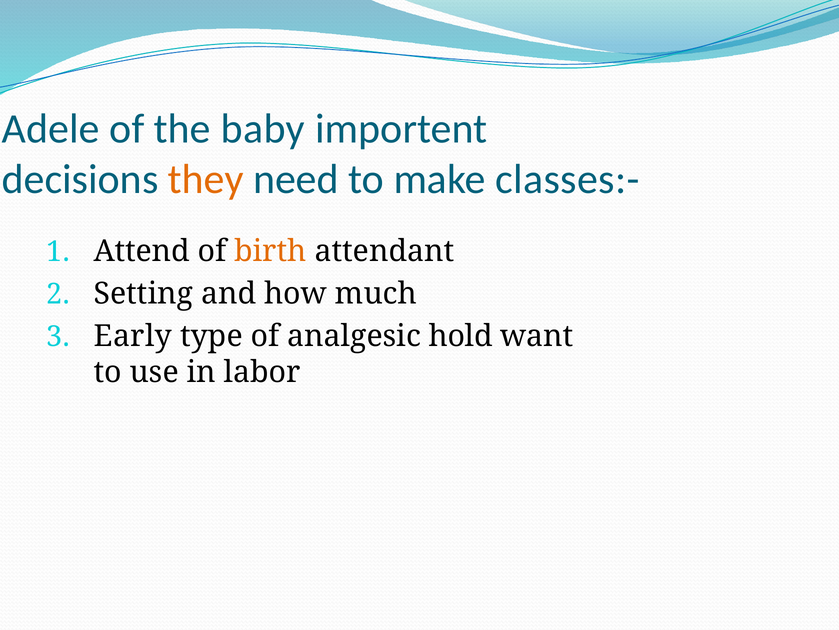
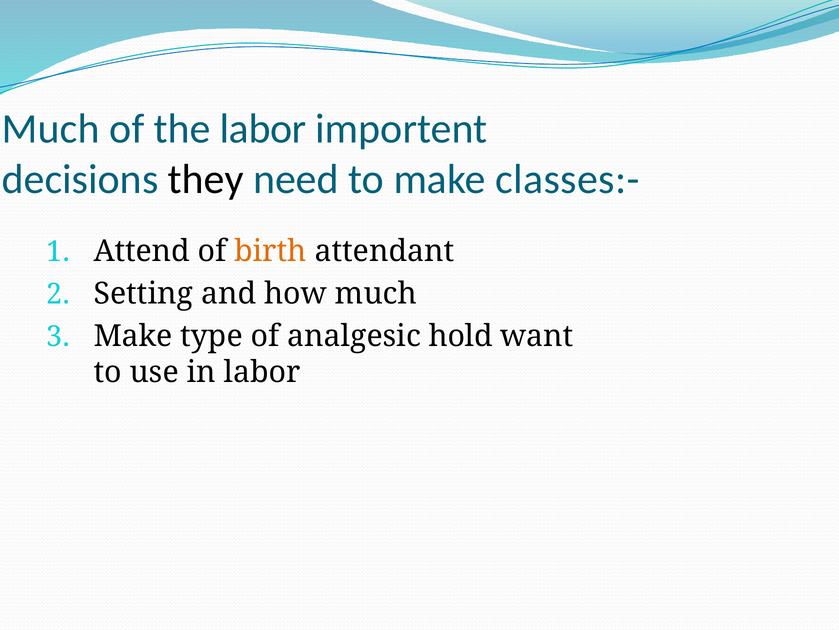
Adele at (51, 129): Adele -> Much
the baby: baby -> labor
they colour: orange -> black
Early at (133, 336): Early -> Make
